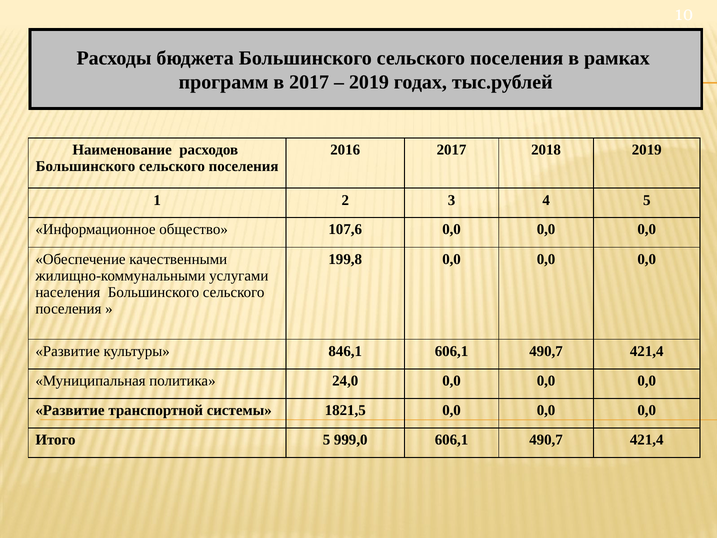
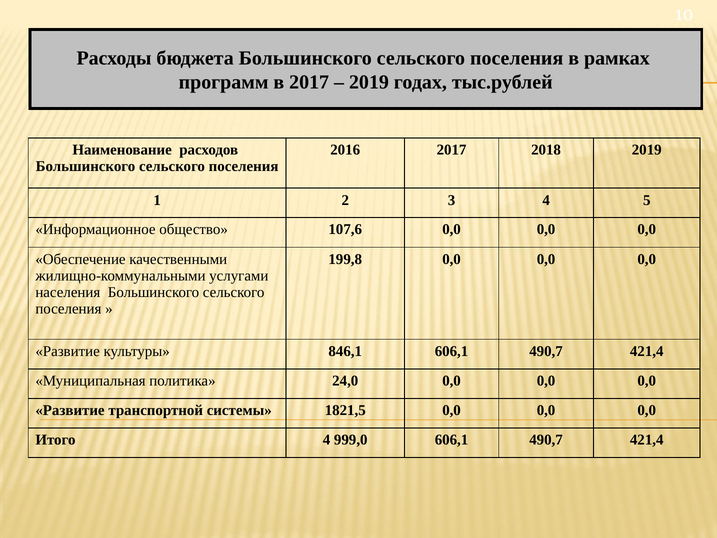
Итого 5: 5 -> 4
